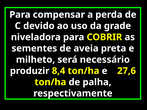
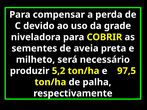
8,4: 8,4 -> 5,2
27,6: 27,6 -> 97,5
